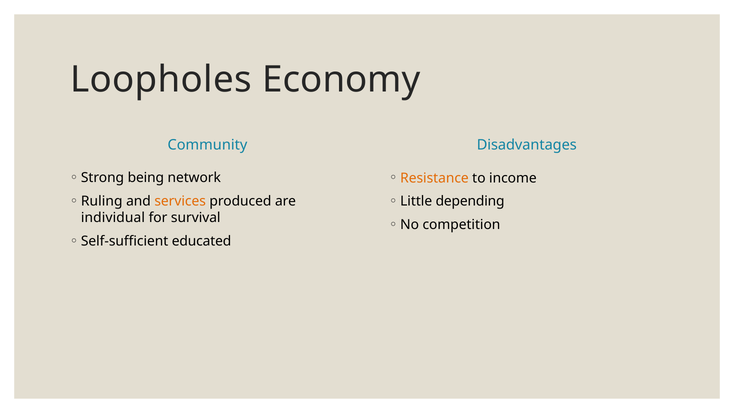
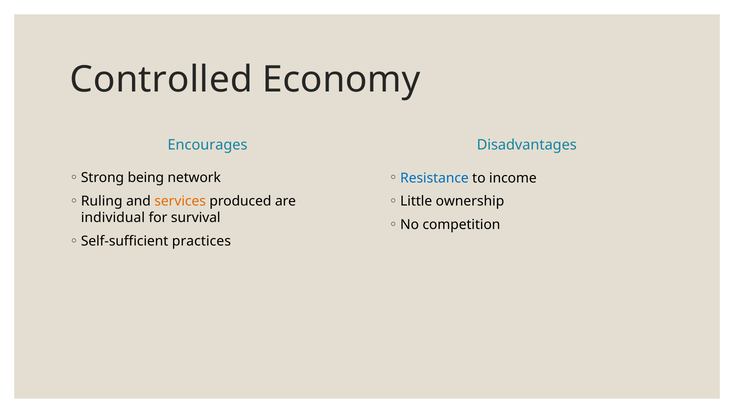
Loopholes: Loopholes -> Controlled
Community: Community -> Encourages
Resistance colour: orange -> blue
depending: depending -> ownership
educated: educated -> practices
